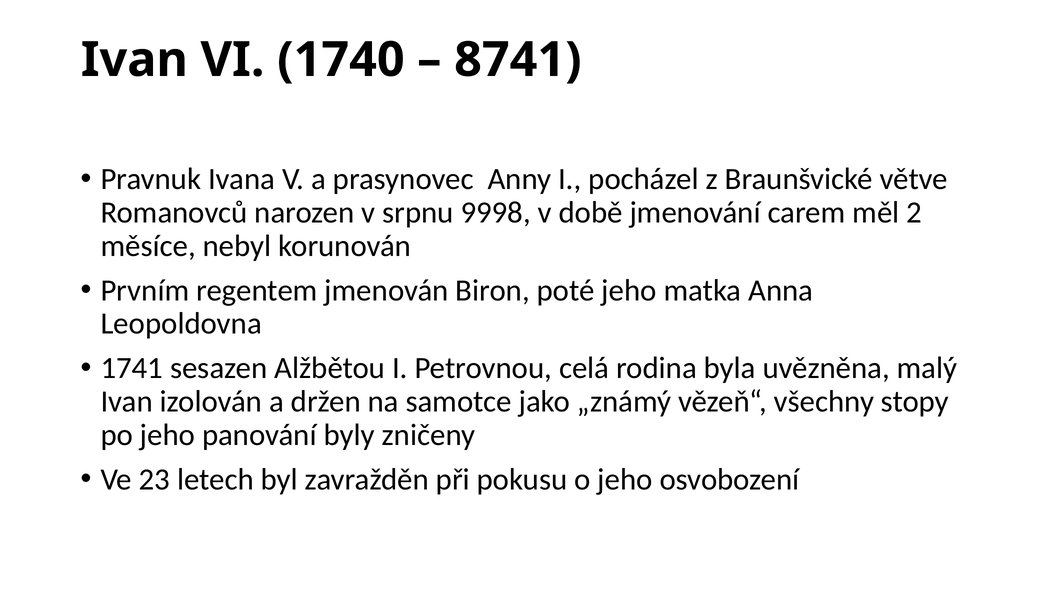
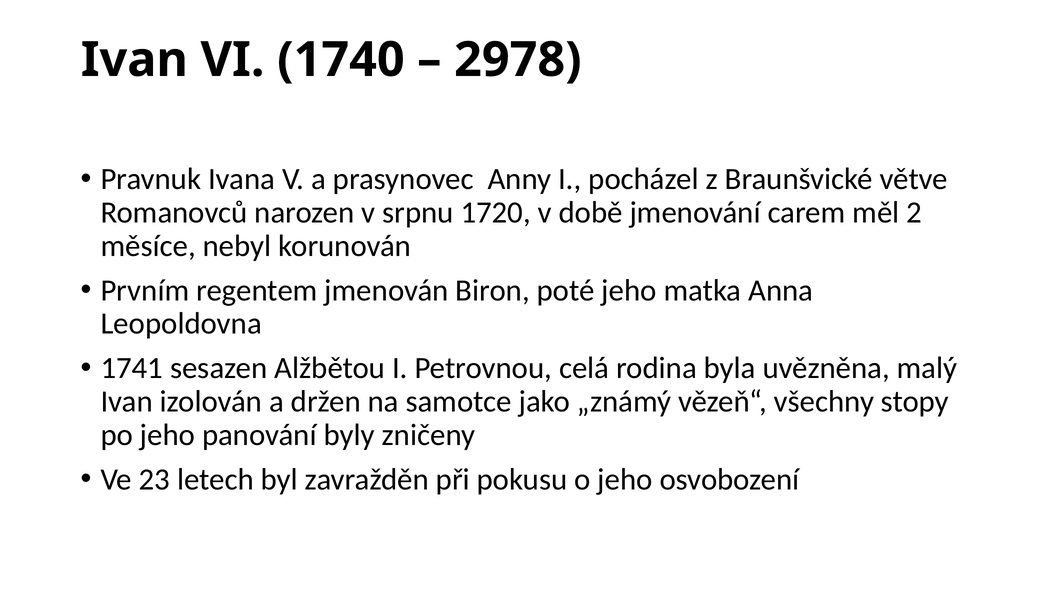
8741: 8741 -> 2978
9998: 9998 -> 1720
